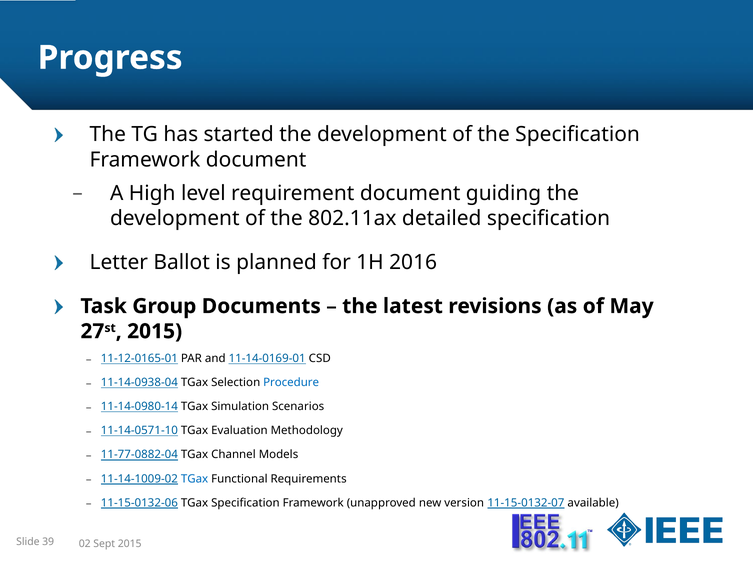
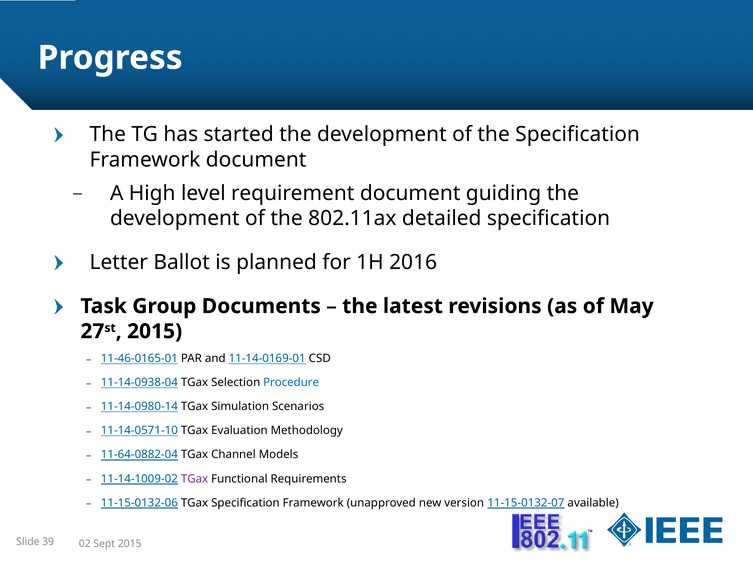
11-12-0165-01: 11-12-0165-01 -> 11-46-0165-01
11-77-0882-04: 11-77-0882-04 -> 11-64-0882-04
TGax at (195, 479) colour: blue -> purple
